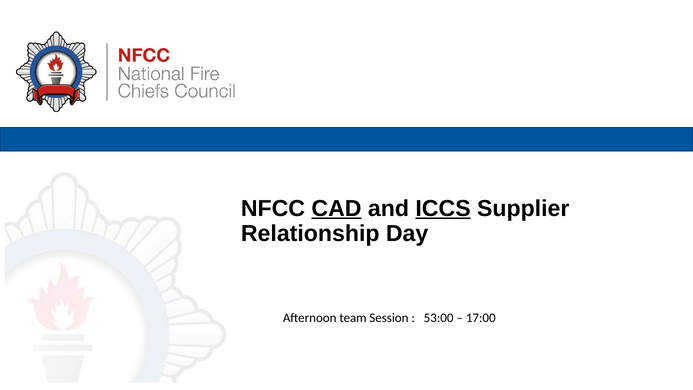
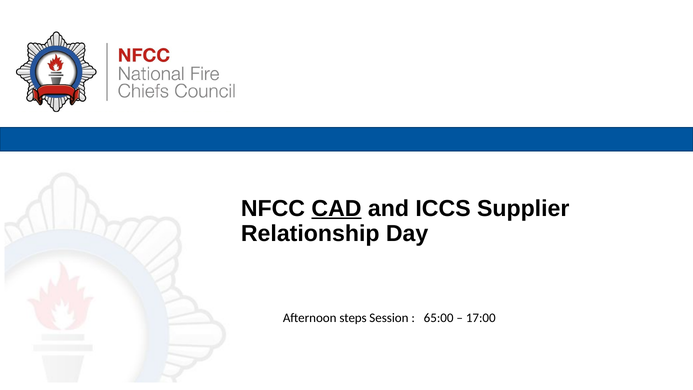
ICCS underline: present -> none
team: team -> steps
53:00: 53:00 -> 65:00
